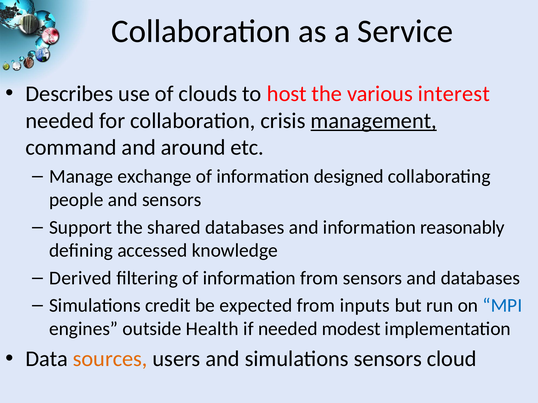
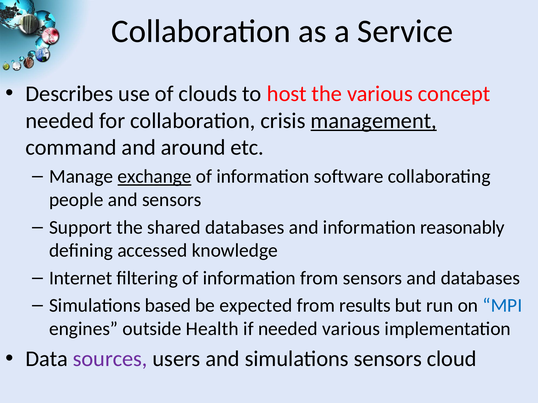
interest: interest -> concept
exchange underline: none -> present
designed: designed -> software
Derived: Derived -> Internet
credit: credit -> based
inputs: inputs -> results
needed modest: modest -> various
sources colour: orange -> purple
